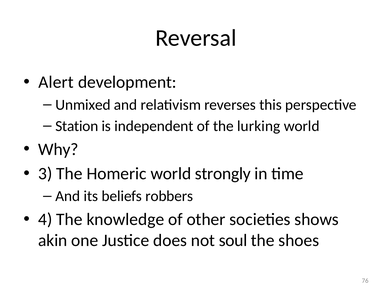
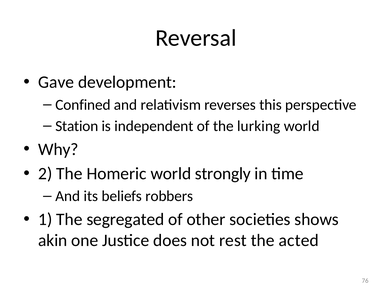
Alert: Alert -> Gave
Unmixed: Unmixed -> Confined
3: 3 -> 2
4: 4 -> 1
knowledge: knowledge -> segregated
soul: soul -> rest
shoes: shoes -> acted
